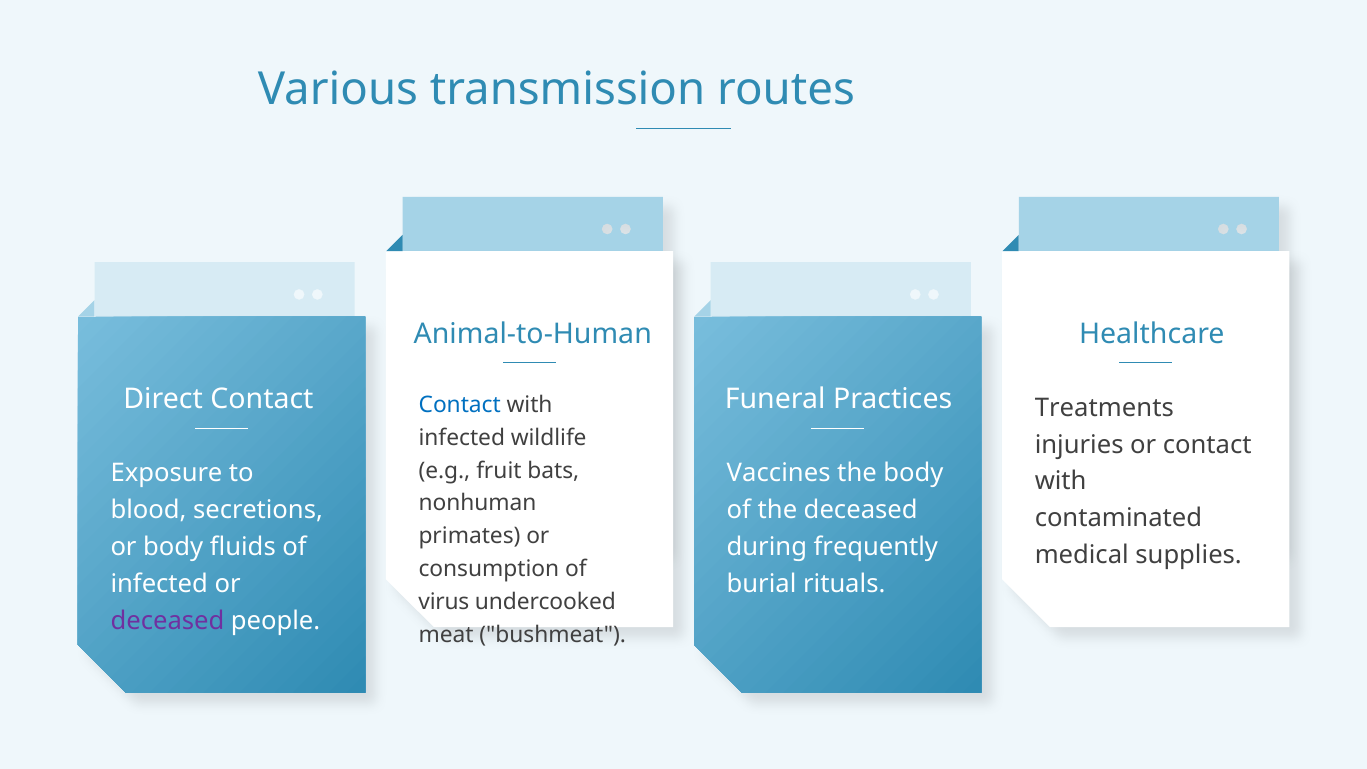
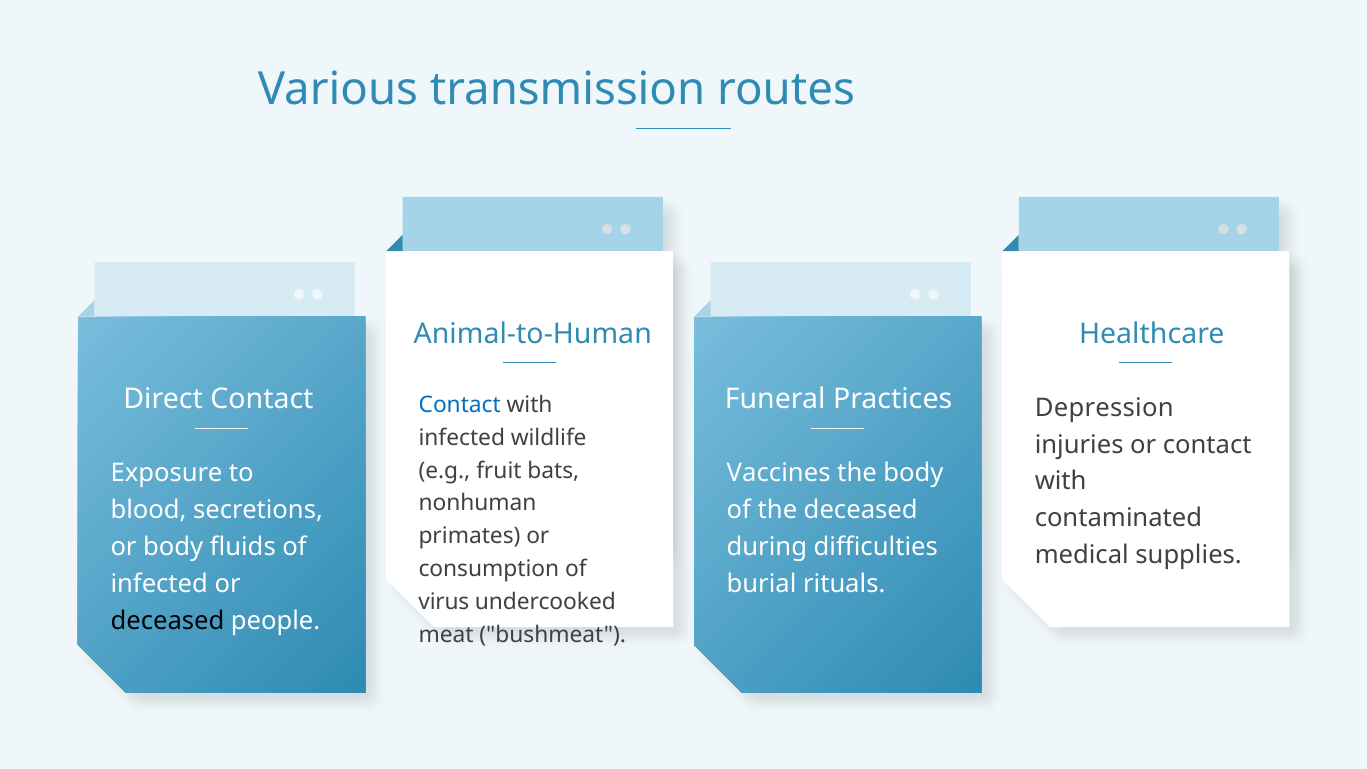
Treatments: Treatments -> Depression
frequently: frequently -> difficulties
deceased at (167, 621) colour: purple -> black
